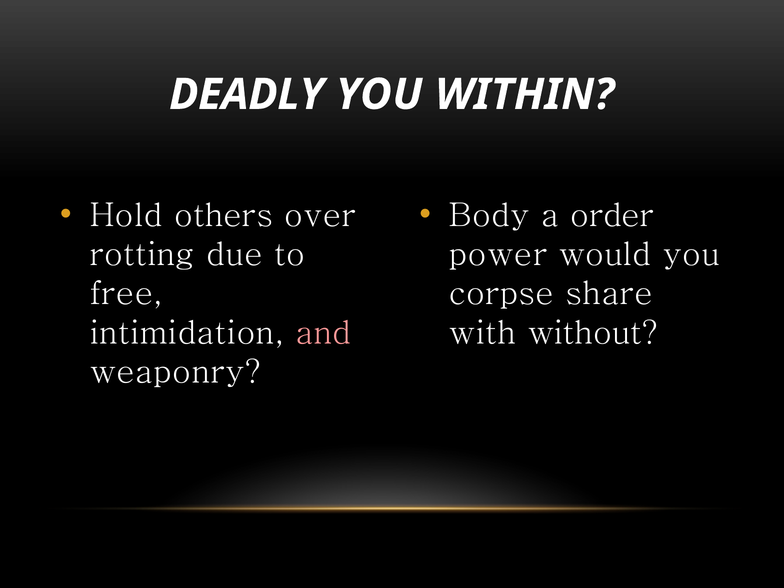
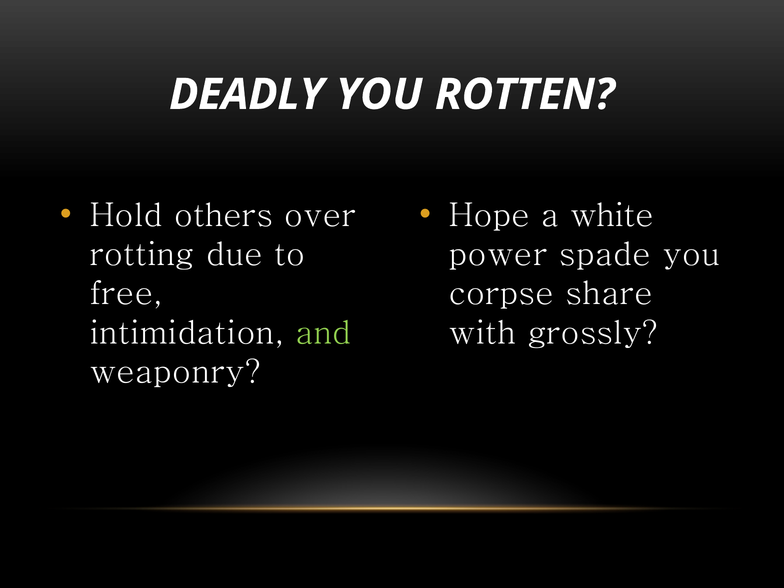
WITHIN: WITHIN -> ROTTEN
Body: Body -> Hope
order: order -> white
would: would -> spade
and colour: pink -> light green
without: without -> grossly
